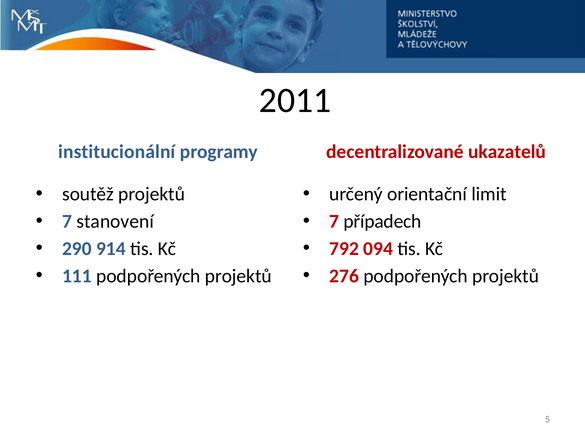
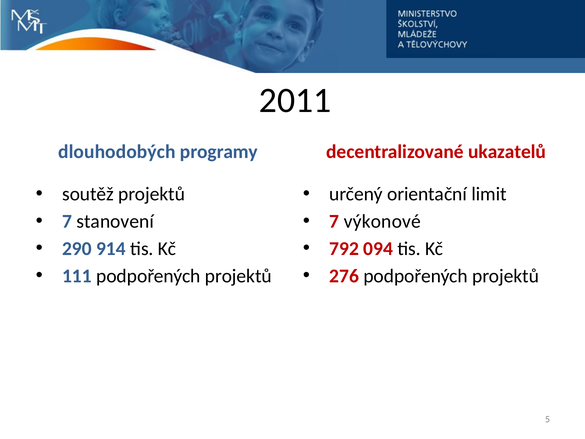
institucionální: institucionální -> dlouhodobých
případech: případech -> výkonové
